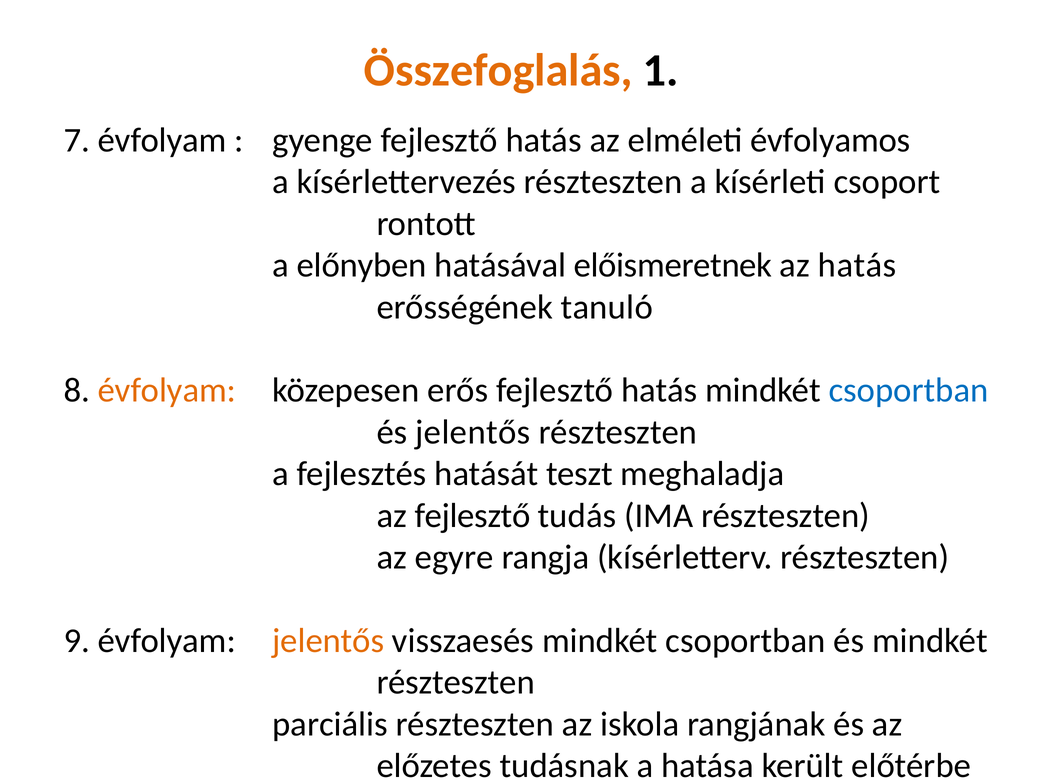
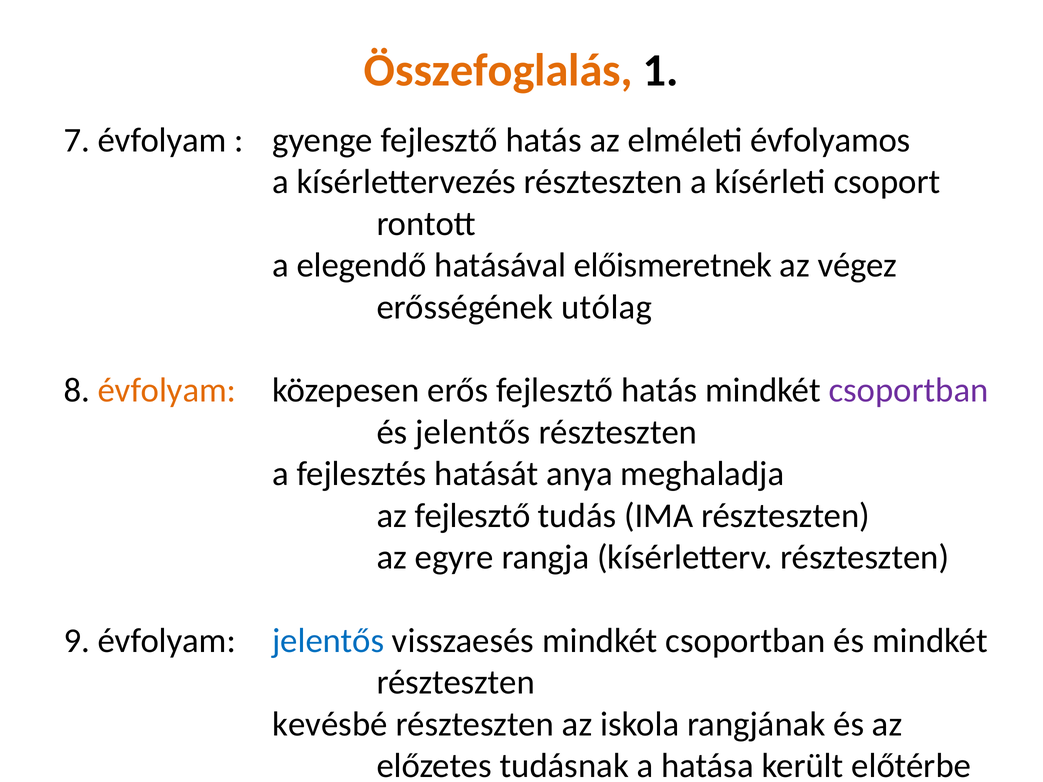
előnyben: előnyben -> elegendő
az hatás: hatás -> végez
tanuló: tanuló -> utólag
csoportban at (909, 391) colour: blue -> purple
teszt: teszt -> anya
jelentős at (328, 641) colour: orange -> blue
parciális: parciális -> kevésbé
